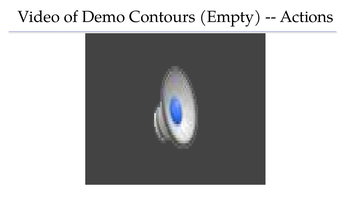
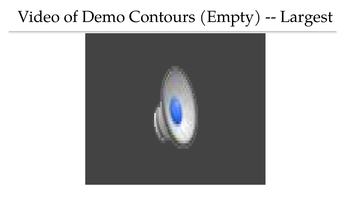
Actions: Actions -> Largest
